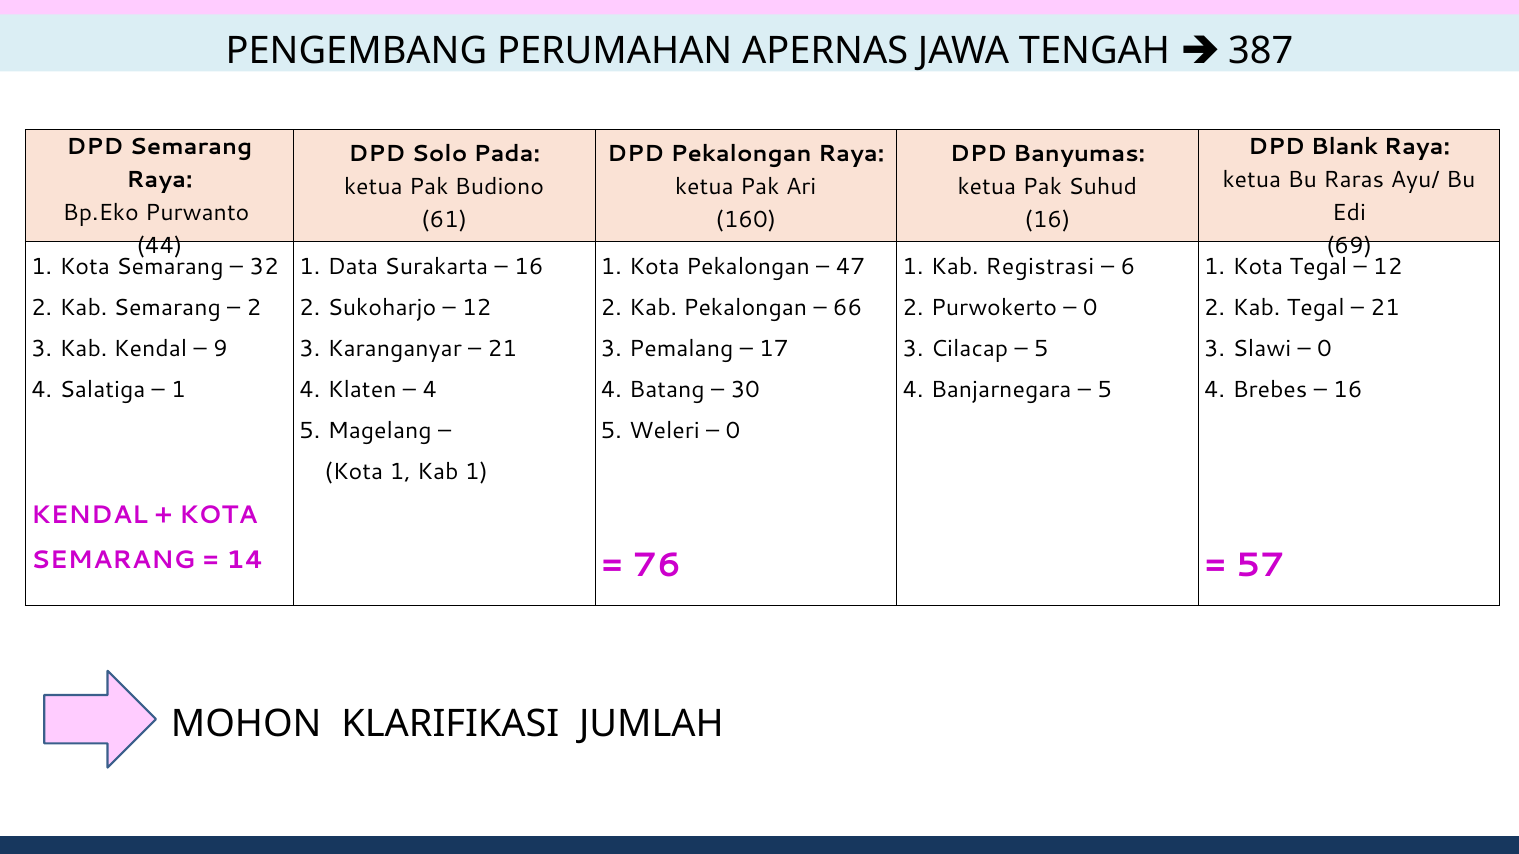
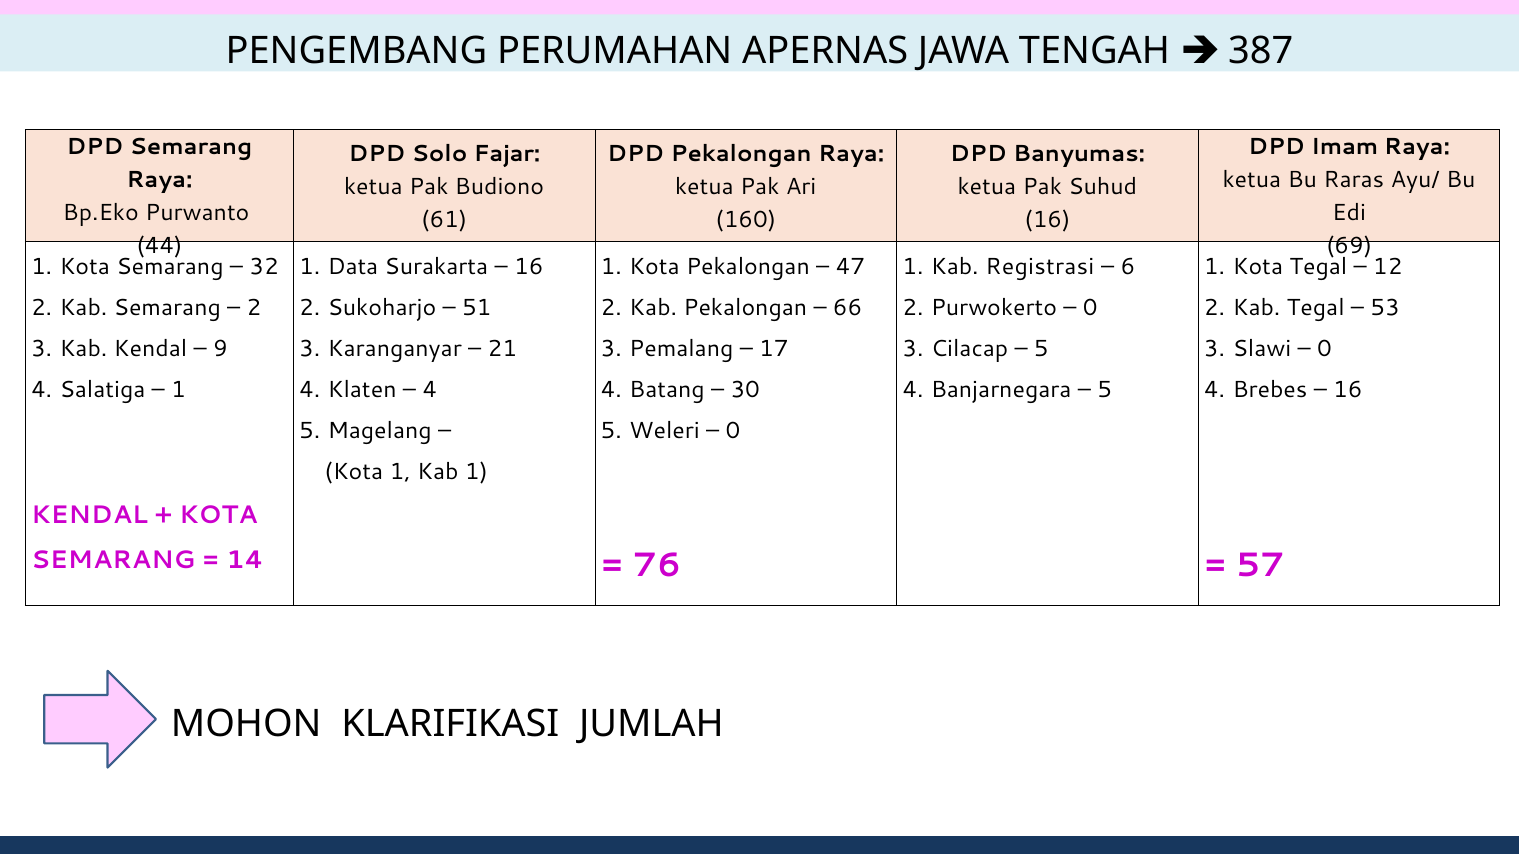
Blank: Blank -> Imam
Pada: Pada -> Fajar
12 at (477, 308): 12 -> 51
21 at (1385, 308): 21 -> 53
